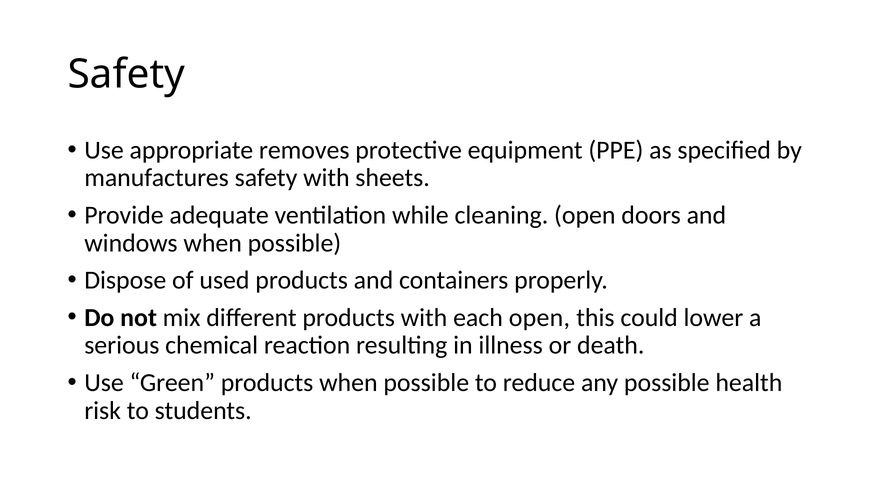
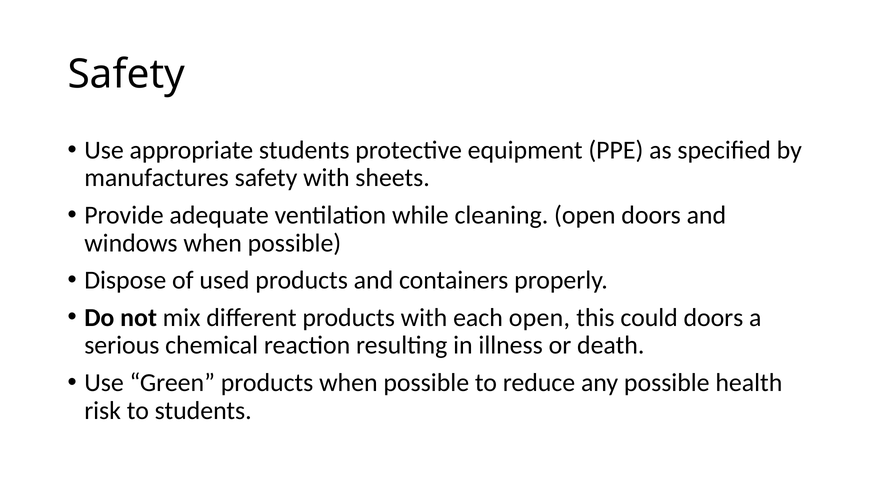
appropriate removes: removes -> students
could lower: lower -> doors
